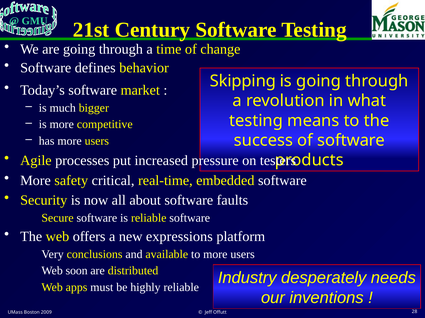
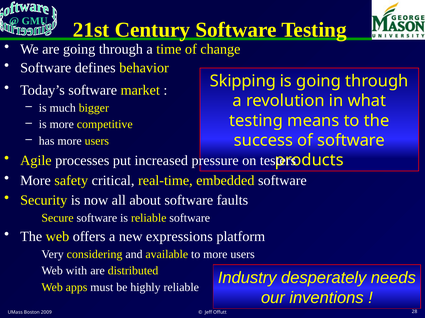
conclusions: conclusions -> considering
soon: soon -> with
